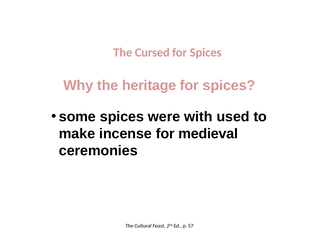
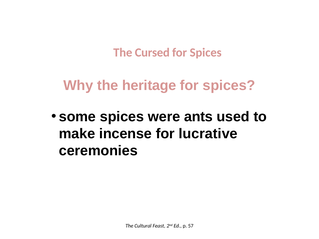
with: with -> ants
medieval: medieval -> lucrative
